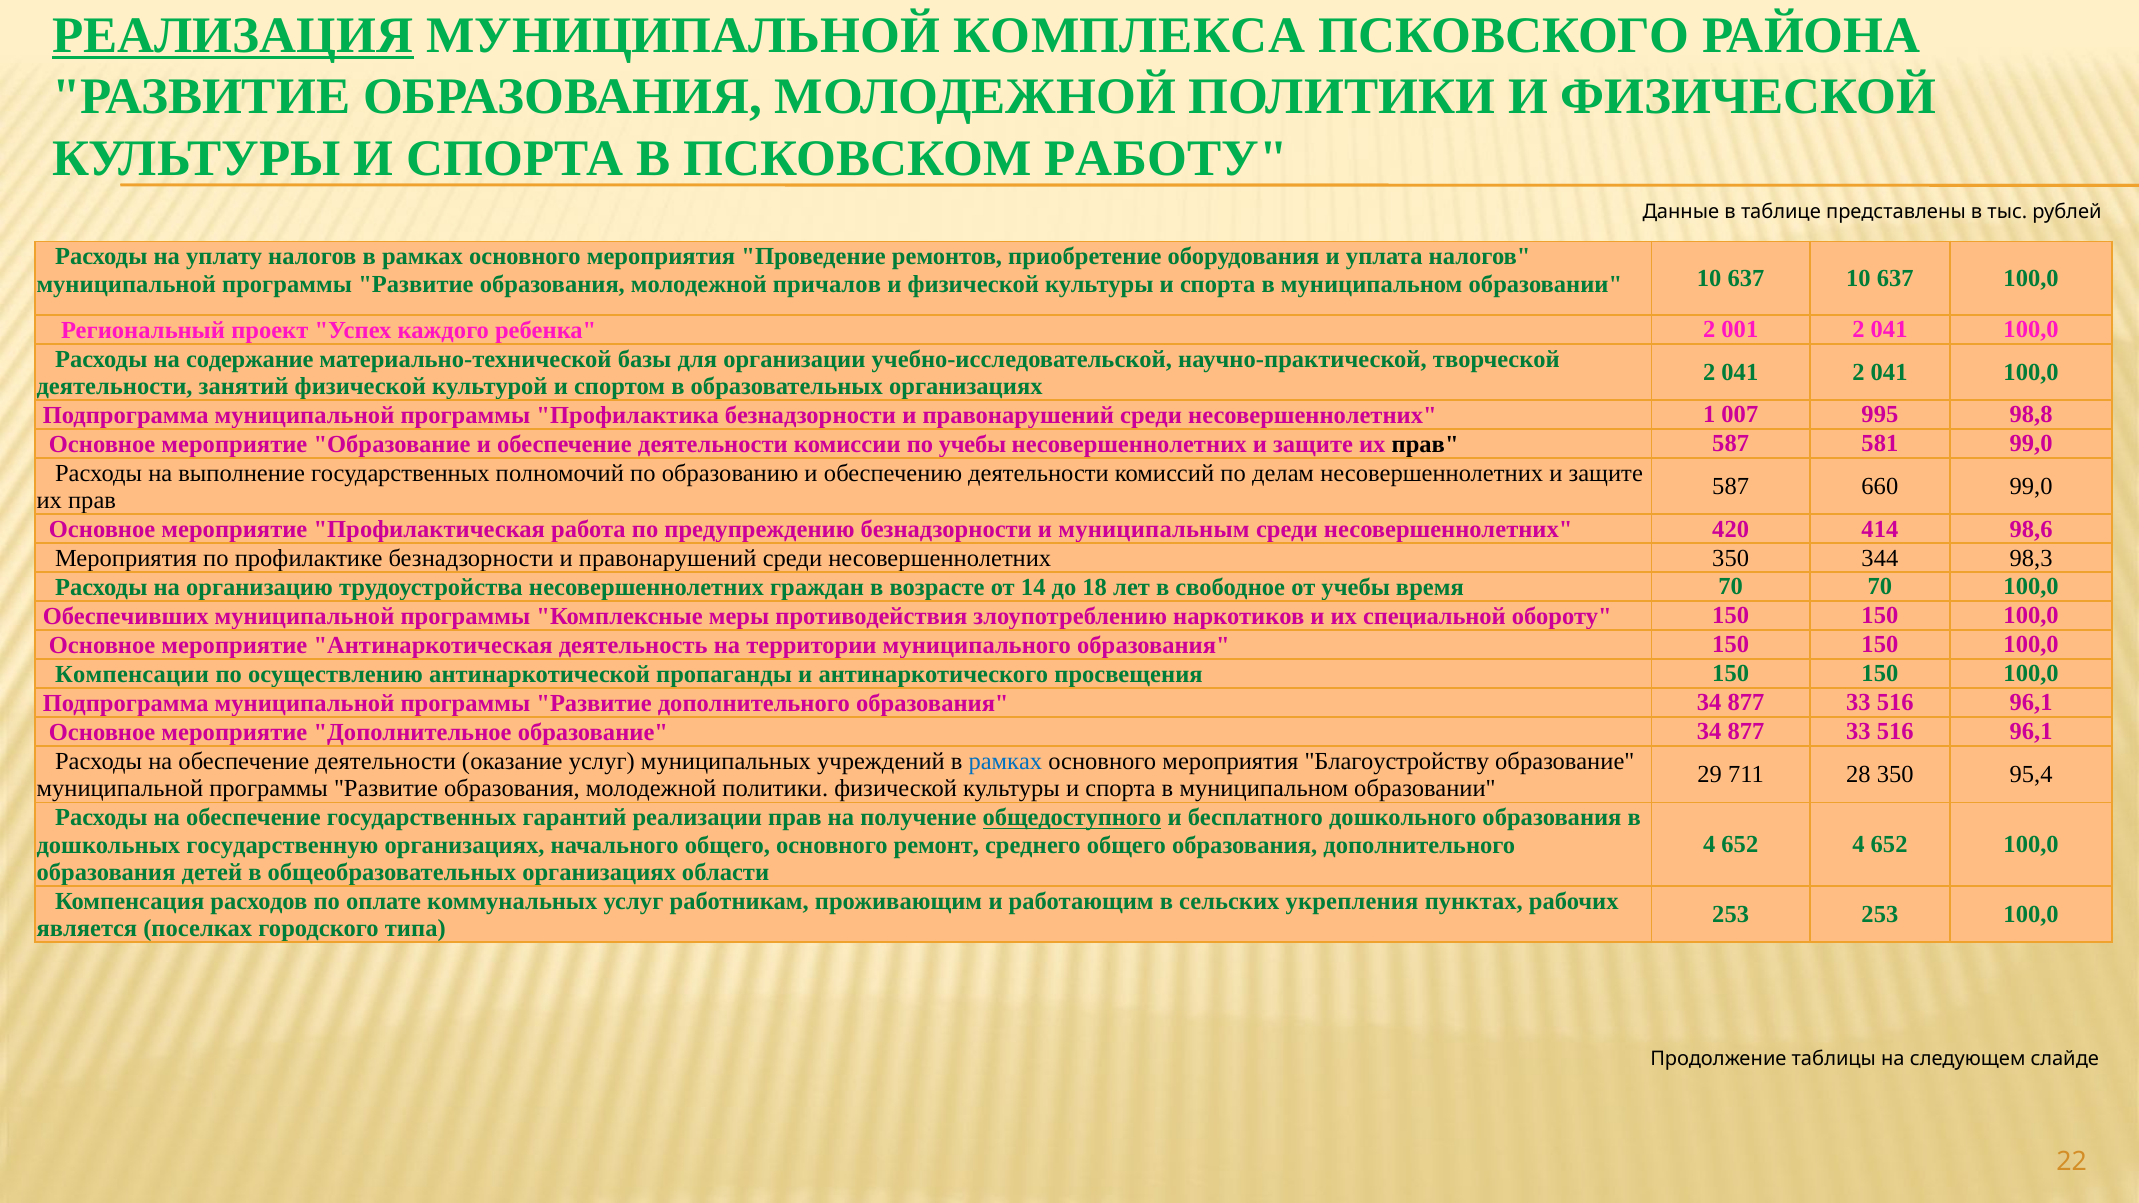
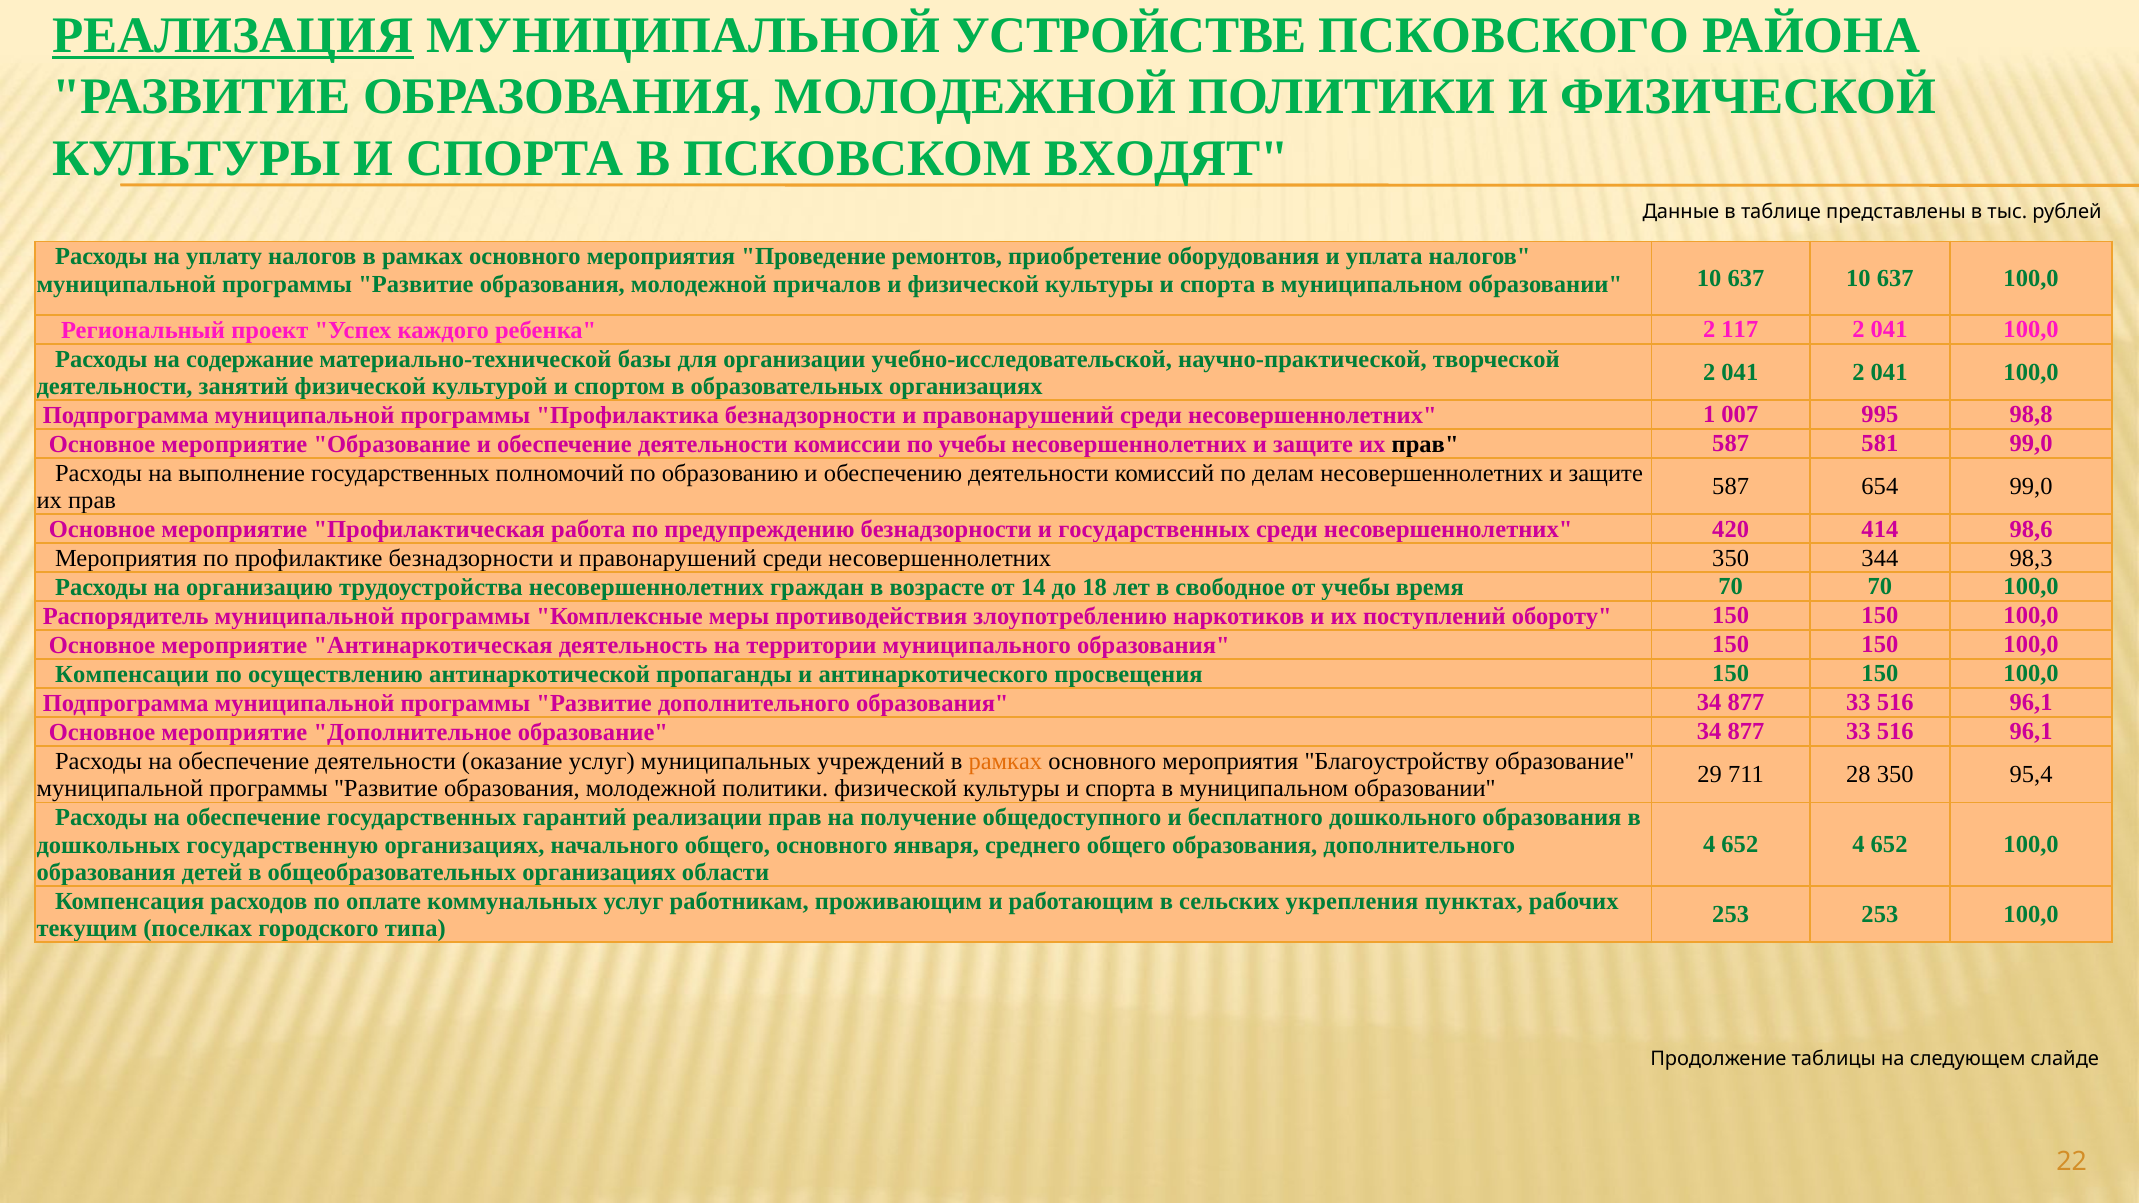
КОМПЛЕКСА: КОМПЛЕКСА -> УСТРОЙСТВЕ
РАБОТУ: РАБОТУ -> ВХОДЯТ
001: 001 -> 117
660: 660 -> 654
и муниципальным: муниципальным -> государственных
Обеспечивших: Обеспечивших -> Распорядитель
специальной: специальной -> поступлений
рамках at (1005, 762) colour: blue -> orange
общедоступного underline: present -> none
ремонт: ремонт -> января
является: является -> текущим
